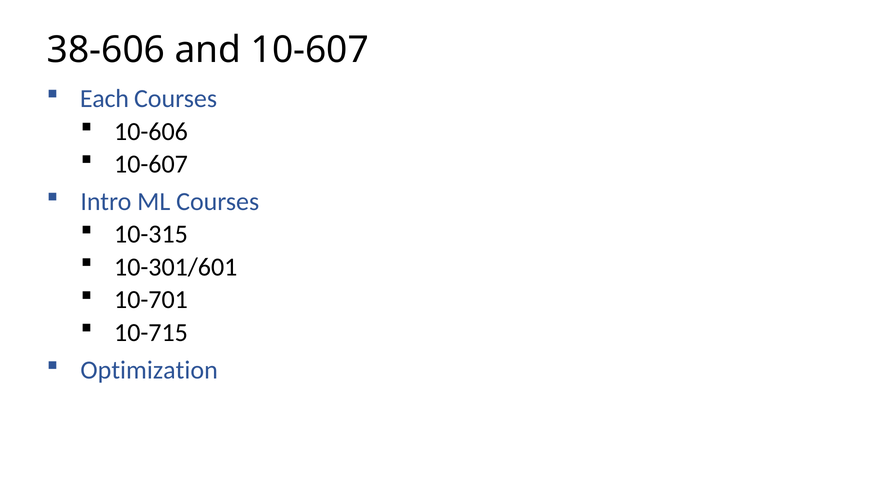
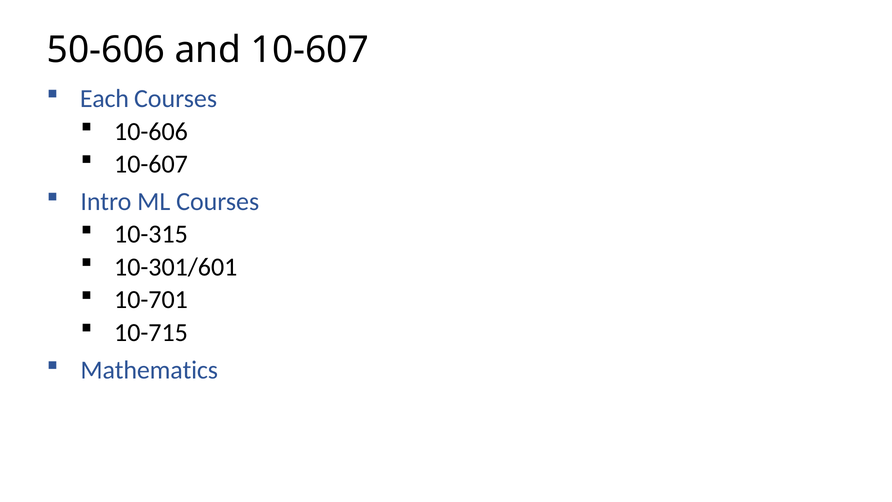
38-606: 38-606 -> 50-606
Optimization: Optimization -> Mathematics
